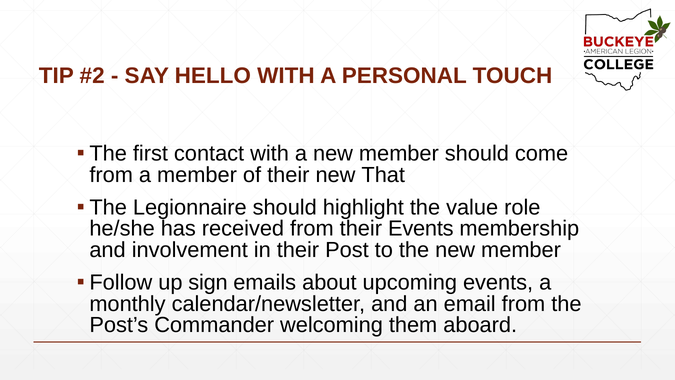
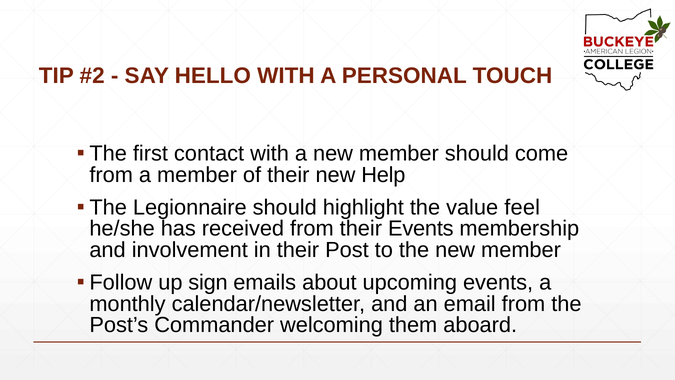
That: That -> Help
role: role -> feel
